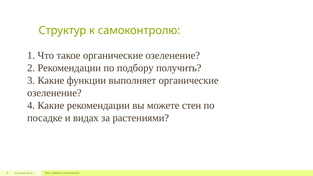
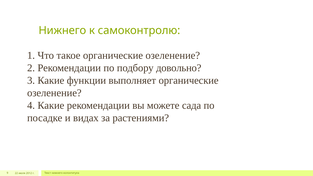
Структур at (62, 30): Структур -> Нижнего
получить: получить -> довольно
стен: стен -> сада
